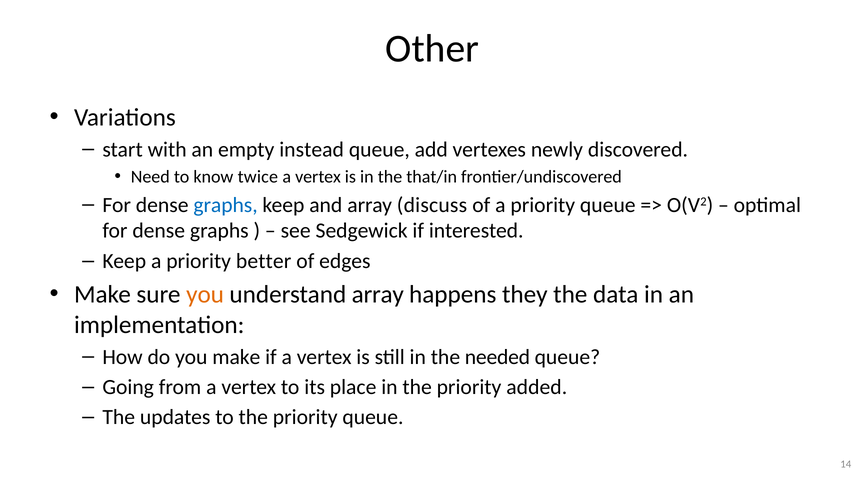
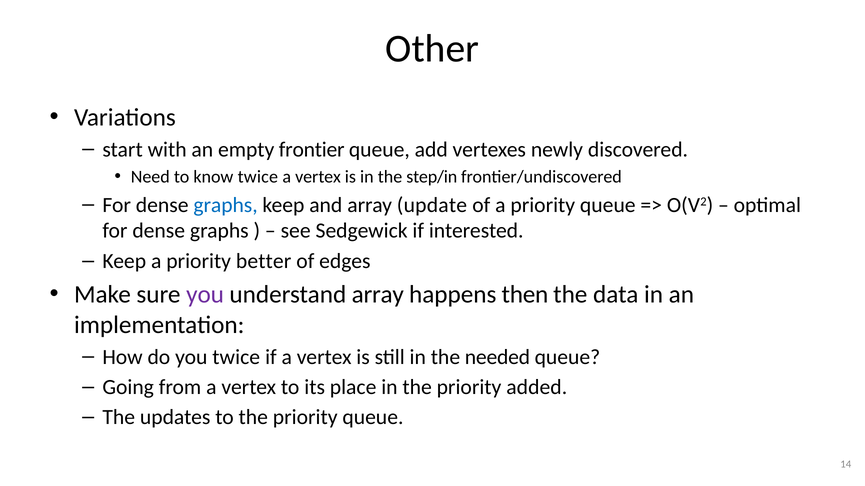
instead: instead -> frontier
that/in: that/in -> step/in
discuss: discuss -> update
you at (205, 295) colour: orange -> purple
they: they -> then
you make: make -> twice
